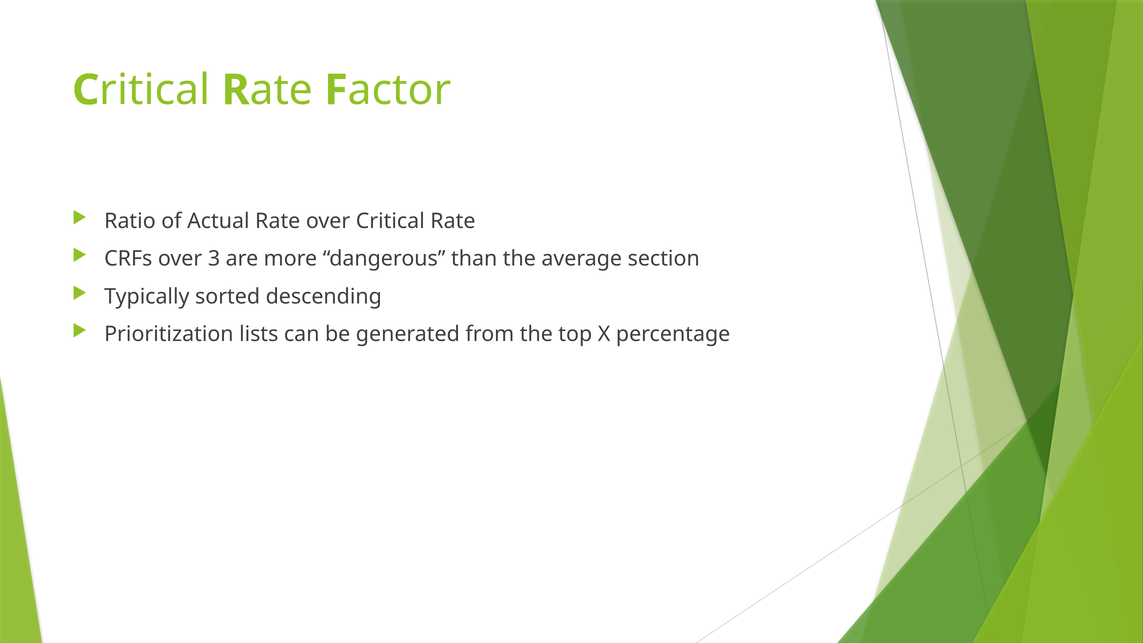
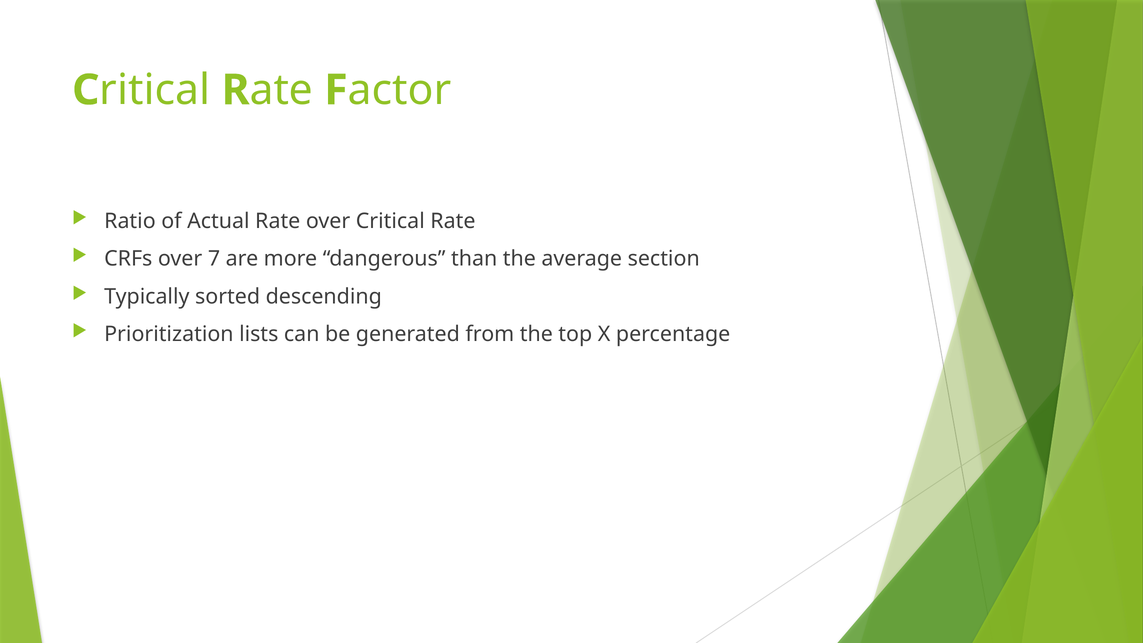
3: 3 -> 7
